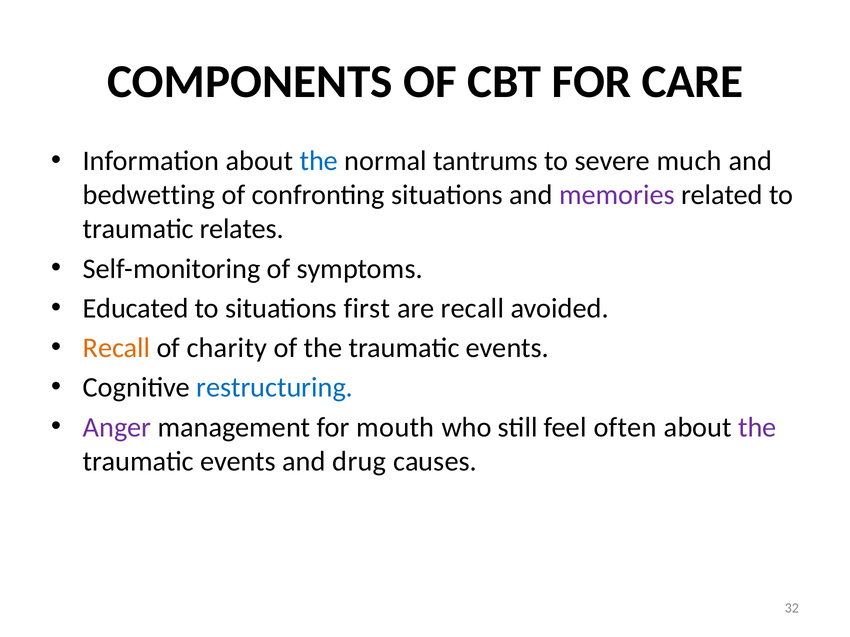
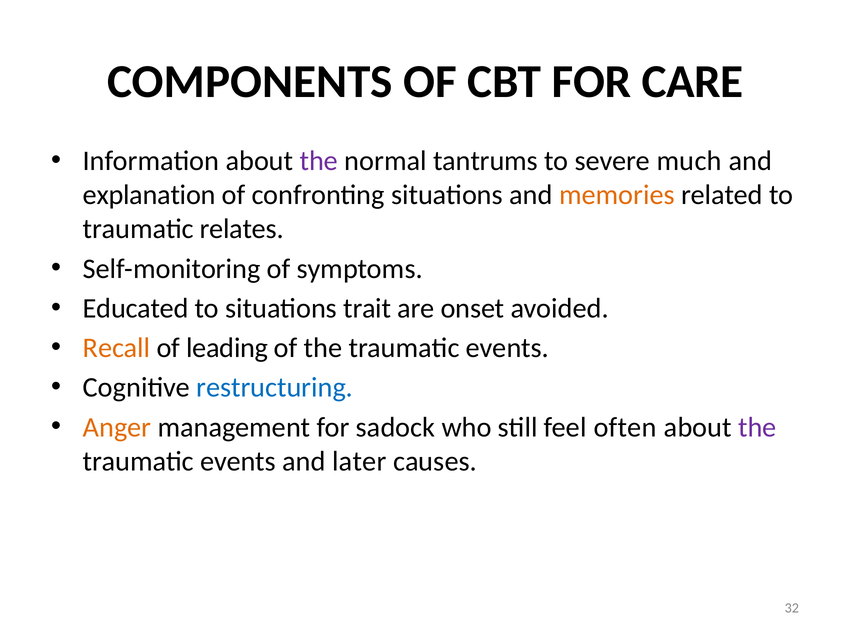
the at (319, 161) colour: blue -> purple
bedwetting: bedwetting -> explanation
memories colour: purple -> orange
first: first -> trait
are recall: recall -> onset
charity: charity -> leading
Anger colour: purple -> orange
mouth: mouth -> sadock
drug: drug -> later
